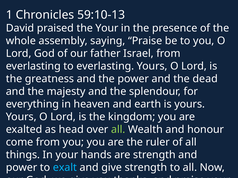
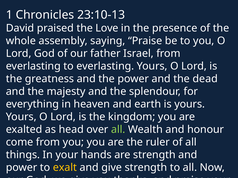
59:10-13: 59:10-13 -> 23:10-13
the Your: Your -> Love
exalt colour: light blue -> yellow
